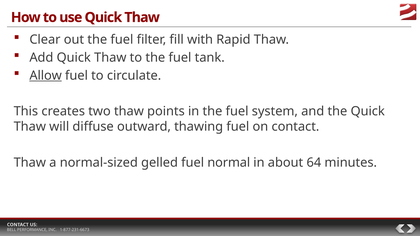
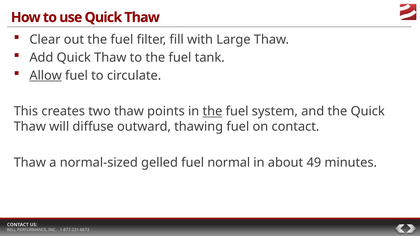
Rapid: Rapid -> Large
the at (212, 111) underline: none -> present
64: 64 -> 49
